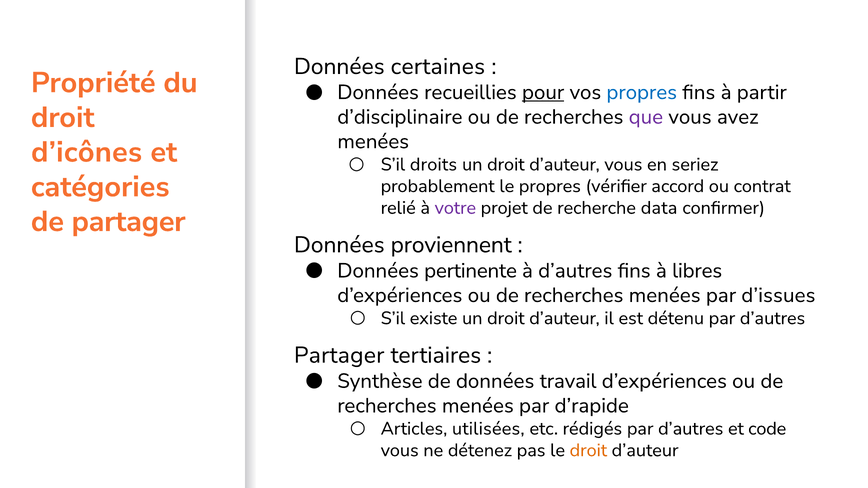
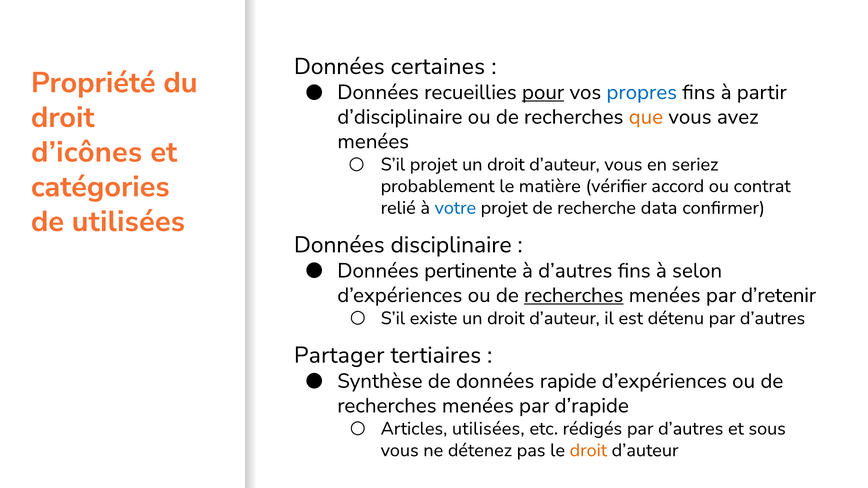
que colour: purple -> orange
S’il droits: droits -> projet
le propres: propres -> matière
votre colour: purple -> blue
de partager: partager -> utilisées
proviennent: proviennent -> disciplinaire
libres: libres -> selon
recherches at (574, 295) underline: none -> present
d’issues: d’issues -> d’retenir
travail: travail -> rapide
code: code -> sous
